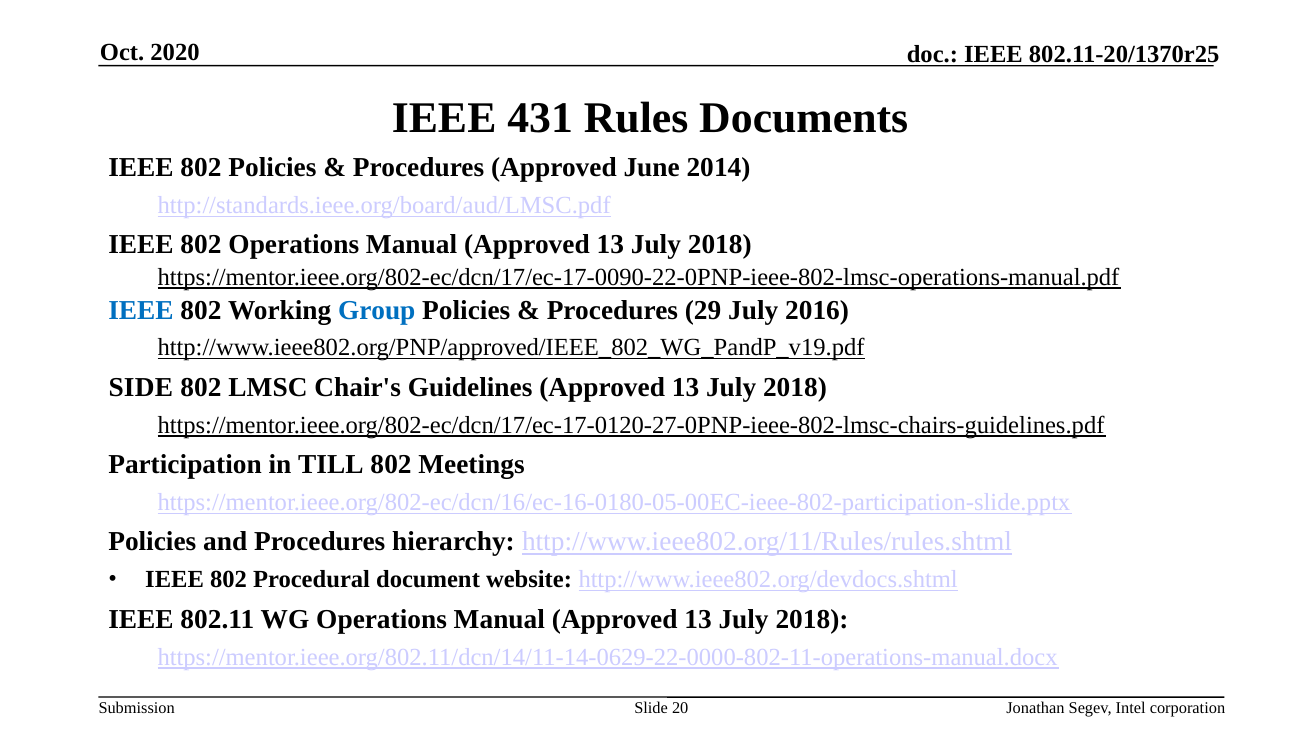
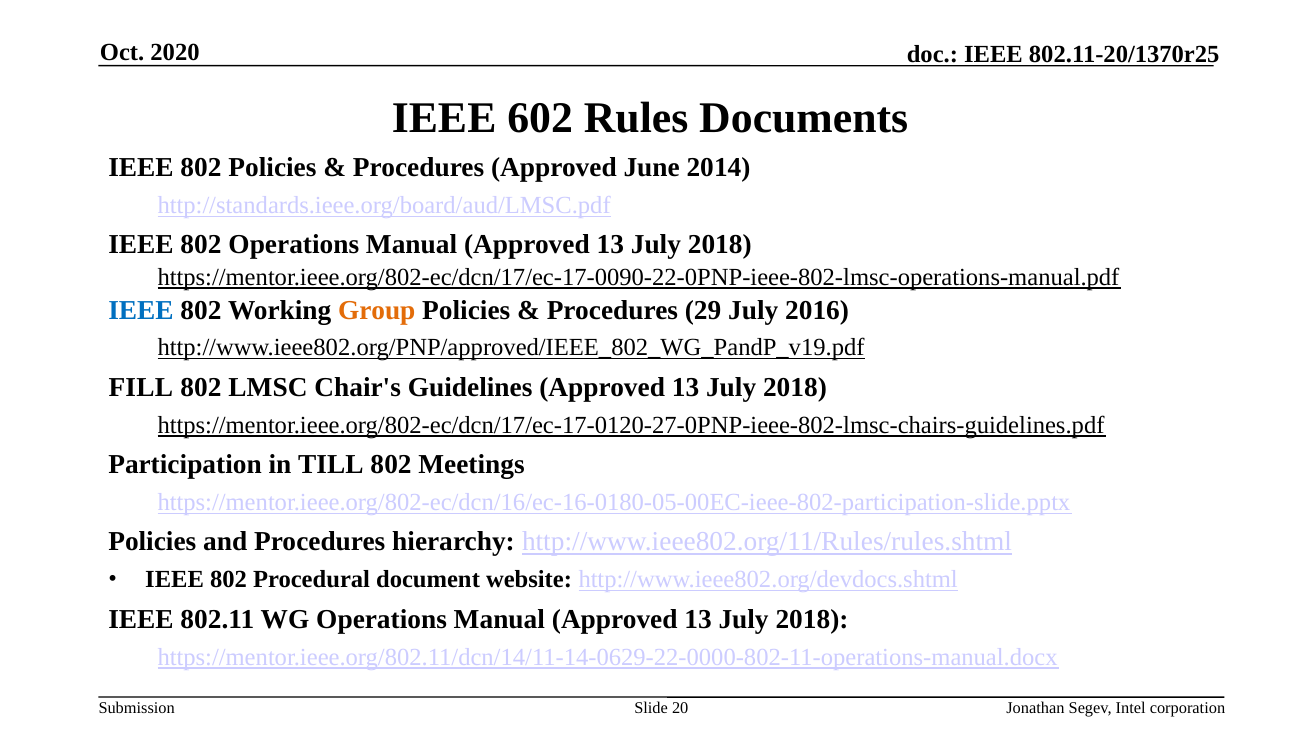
431: 431 -> 602
Group colour: blue -> orange
SIDE: SIDE -> FILL
